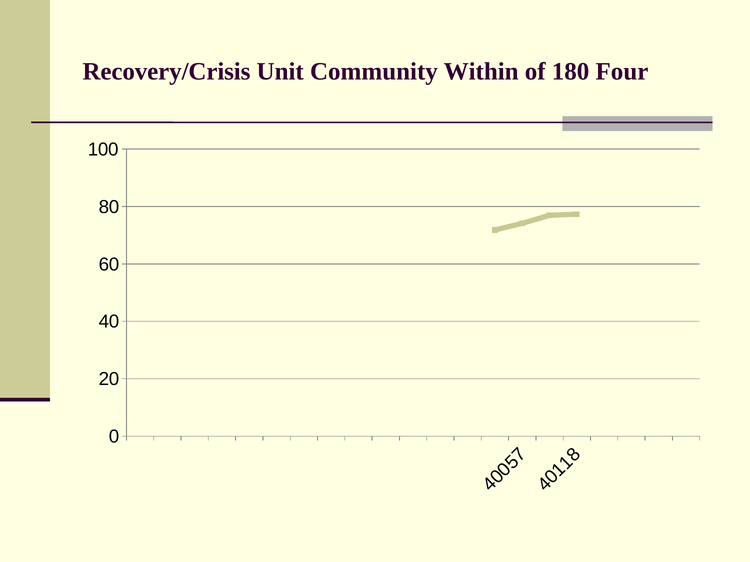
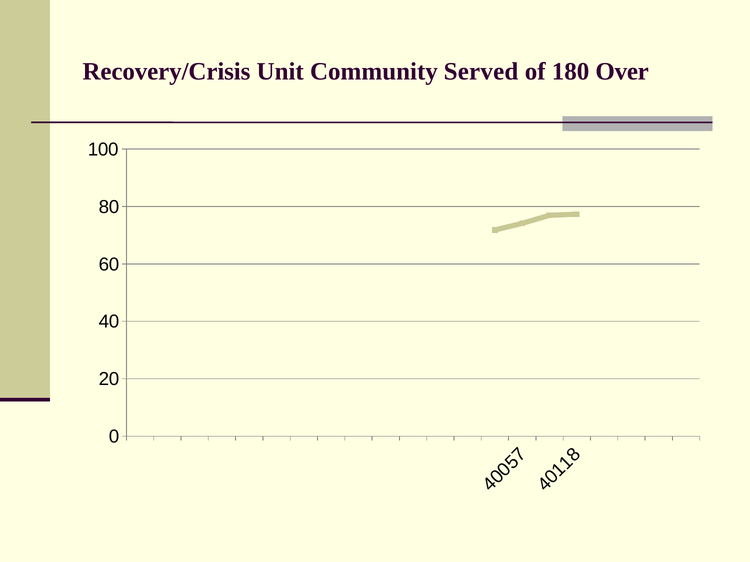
Within: Within -> Served
Four: Four -> Over
